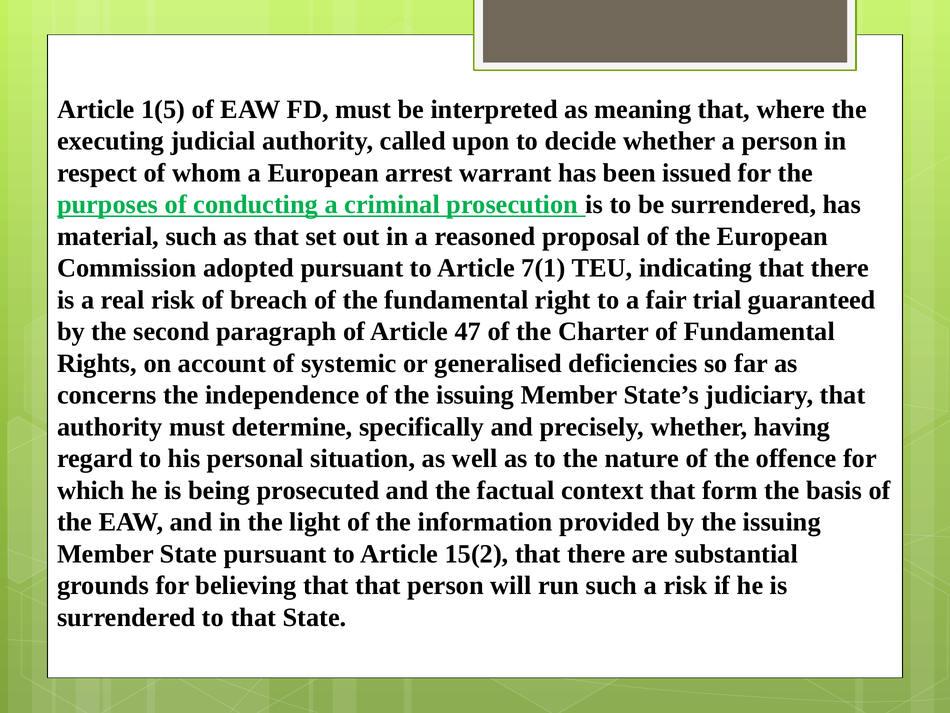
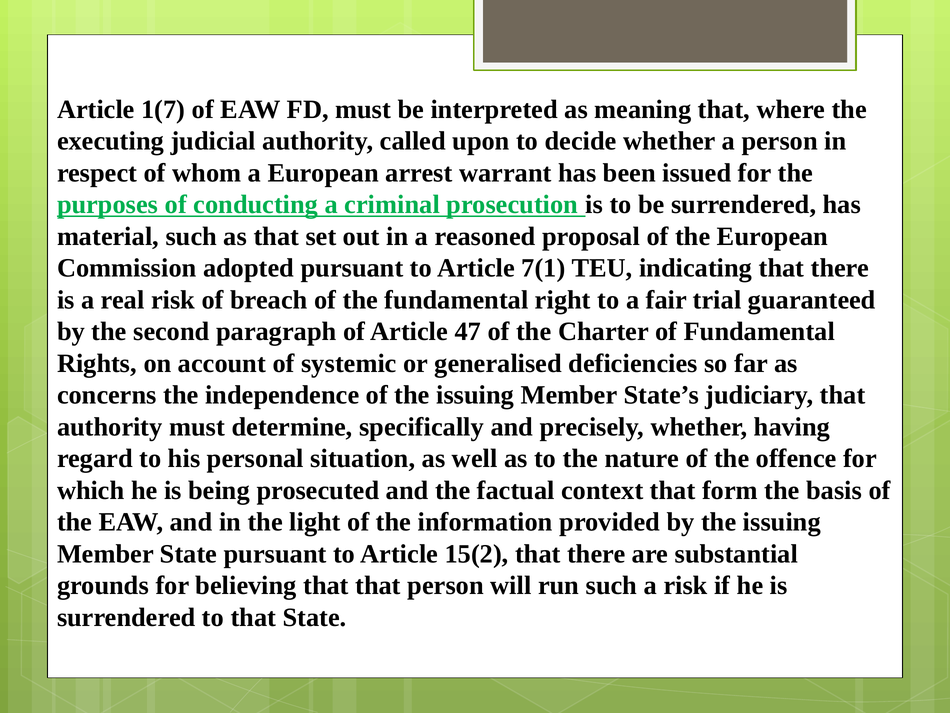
1(5: 1(5 -> 1(7
